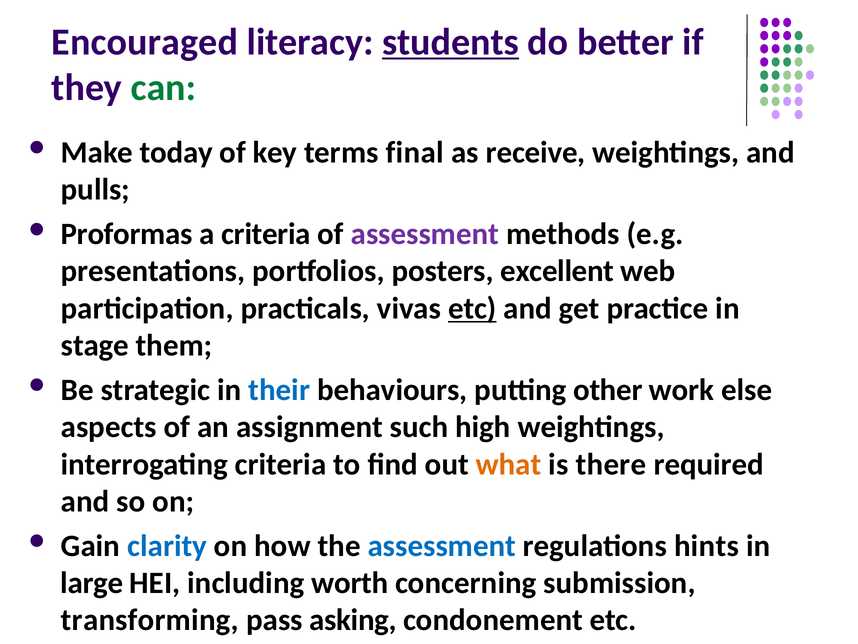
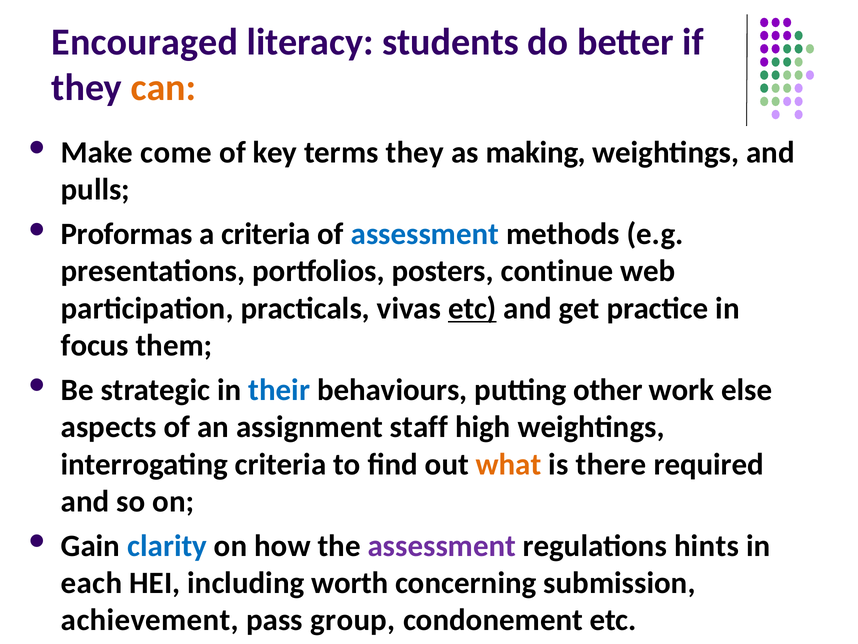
students underline: present -> none
can colour: green -> orange
today: today -> come
terms final: final -> they
receive: receive -> making
assessment at (425, 234) colour: purple -> blue
excellent: excellent -> continue
stage: stage -> focus
such: such -> staff
assessment at (442, 545) colour: blue -> purple
large: large -> each
transforming: transforming -> achievement
asking: asking -> group
